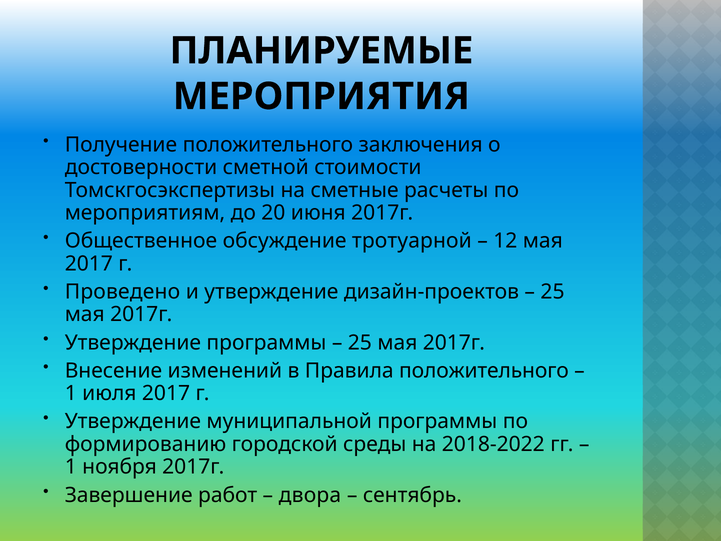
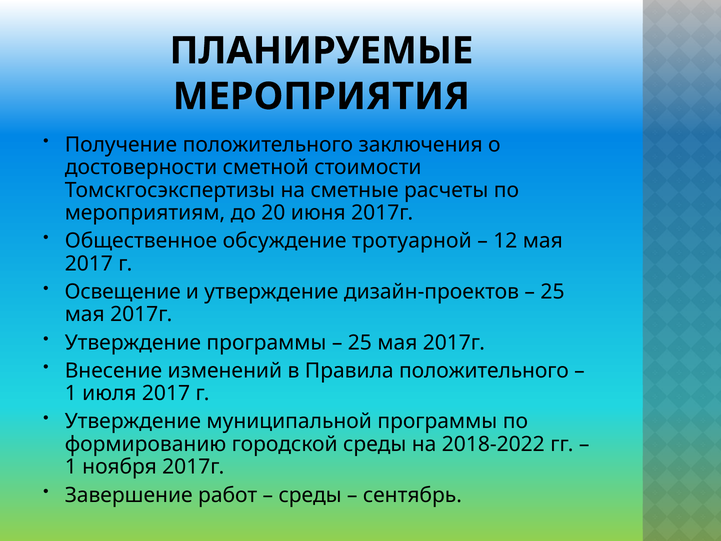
Проведено: Проведено -> Освещение
двора at (310, 495): двора -> среды
